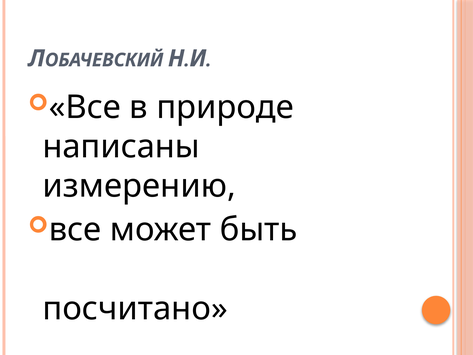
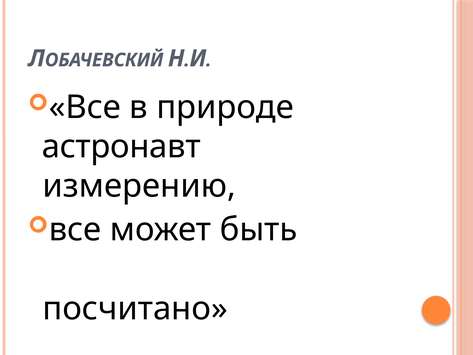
написаны: написаны -> астронавт
